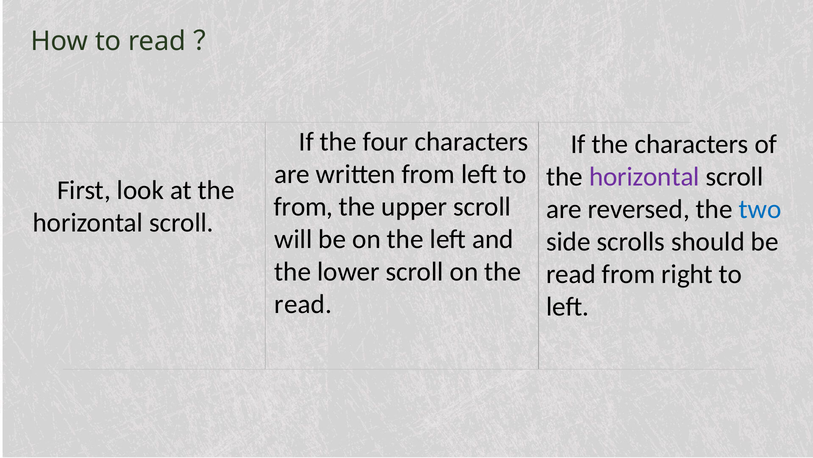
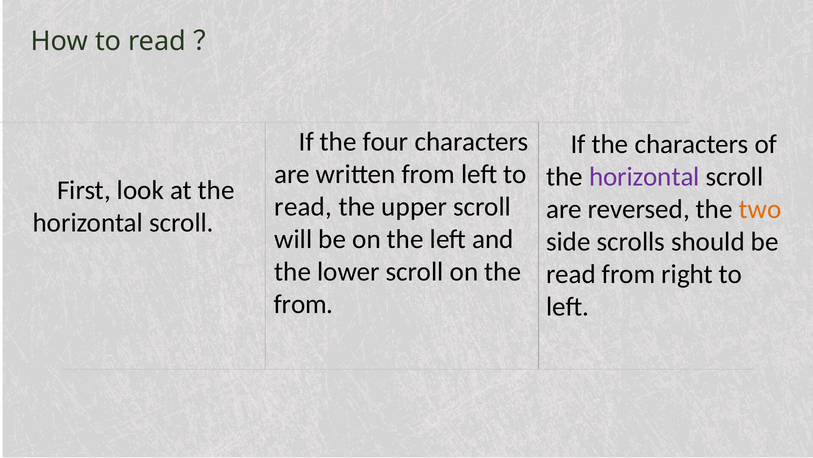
from at (304, 206): from -> read
two colour: blue -> orange
read at (303, 304): read -> from
